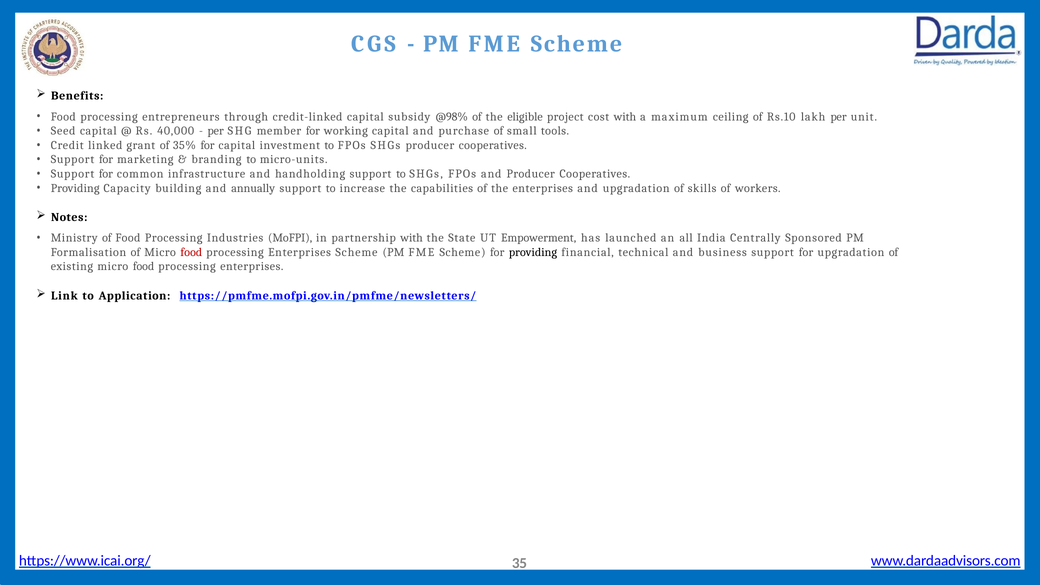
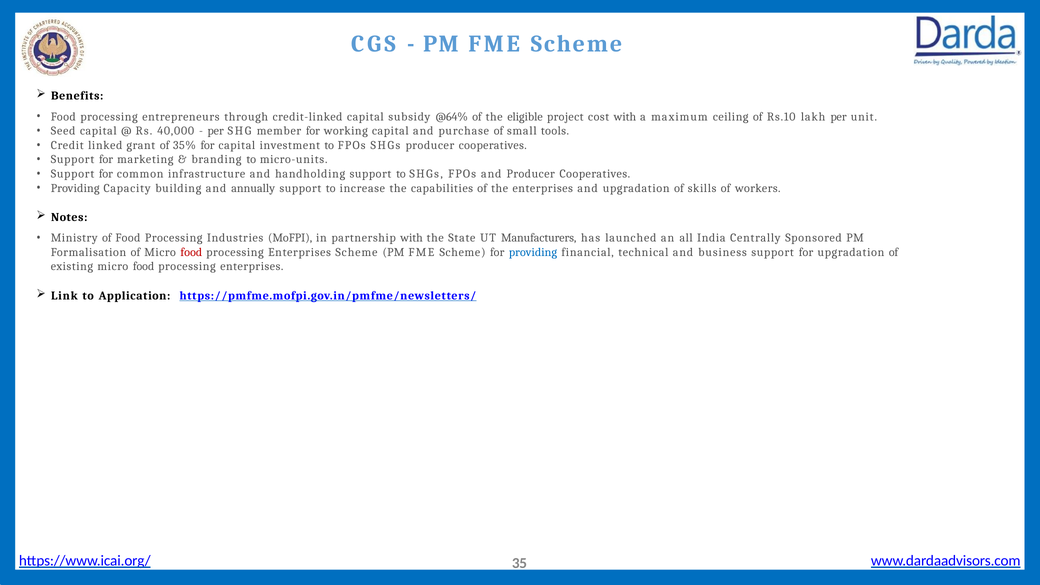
@98%: @98% -> @64%
Empowerment: Empowerment -> Manufacturers
providing at (533, 252) colour: black -> blue
